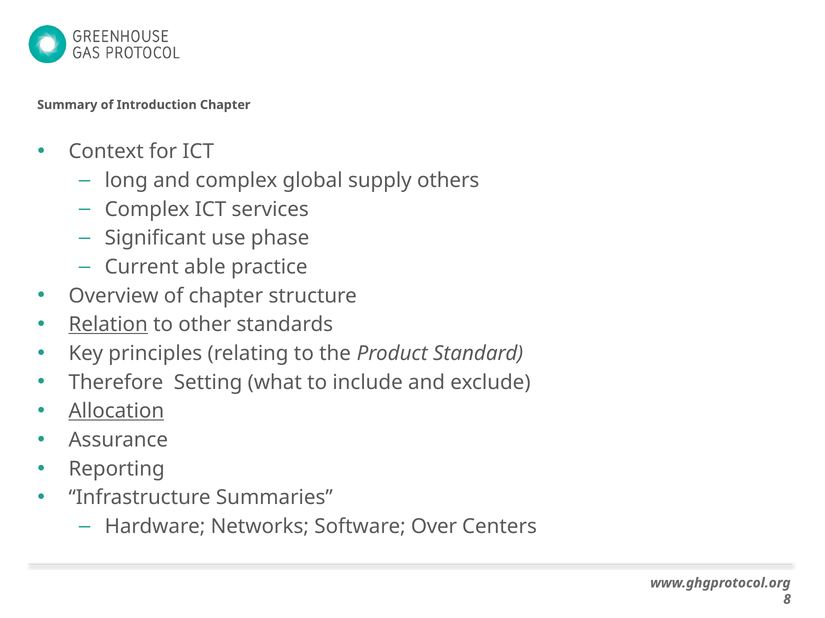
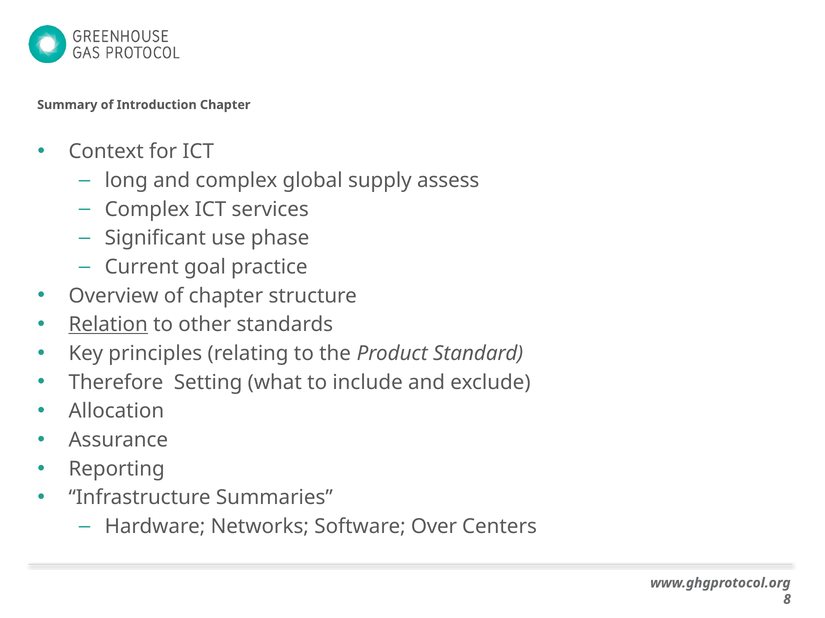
others: others -> assess
able: able -> goal
Allocation underline: present -> none
